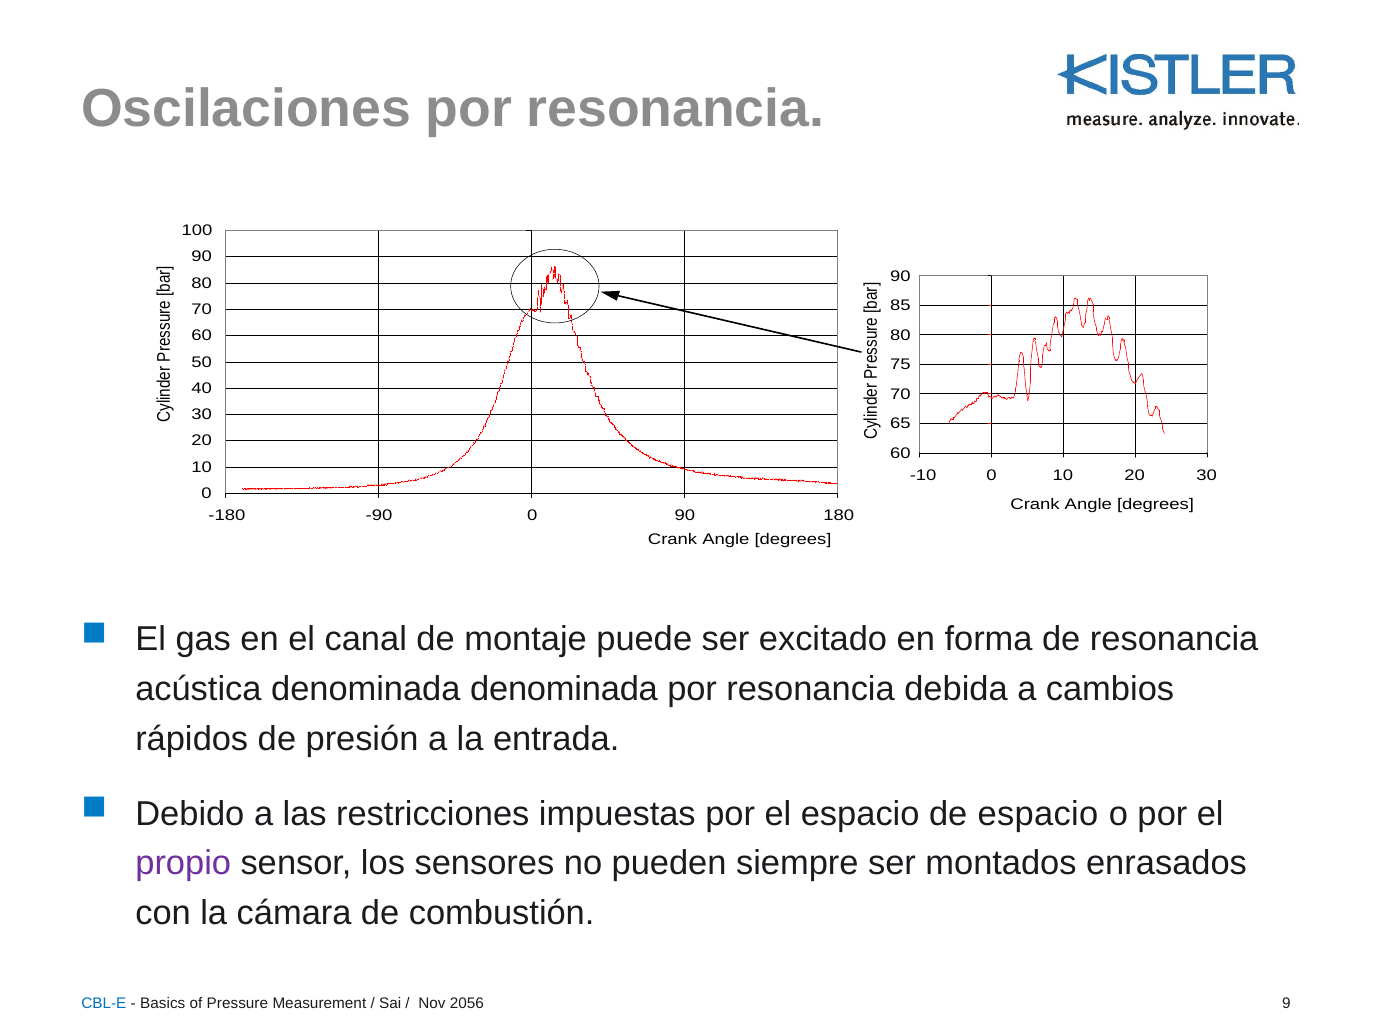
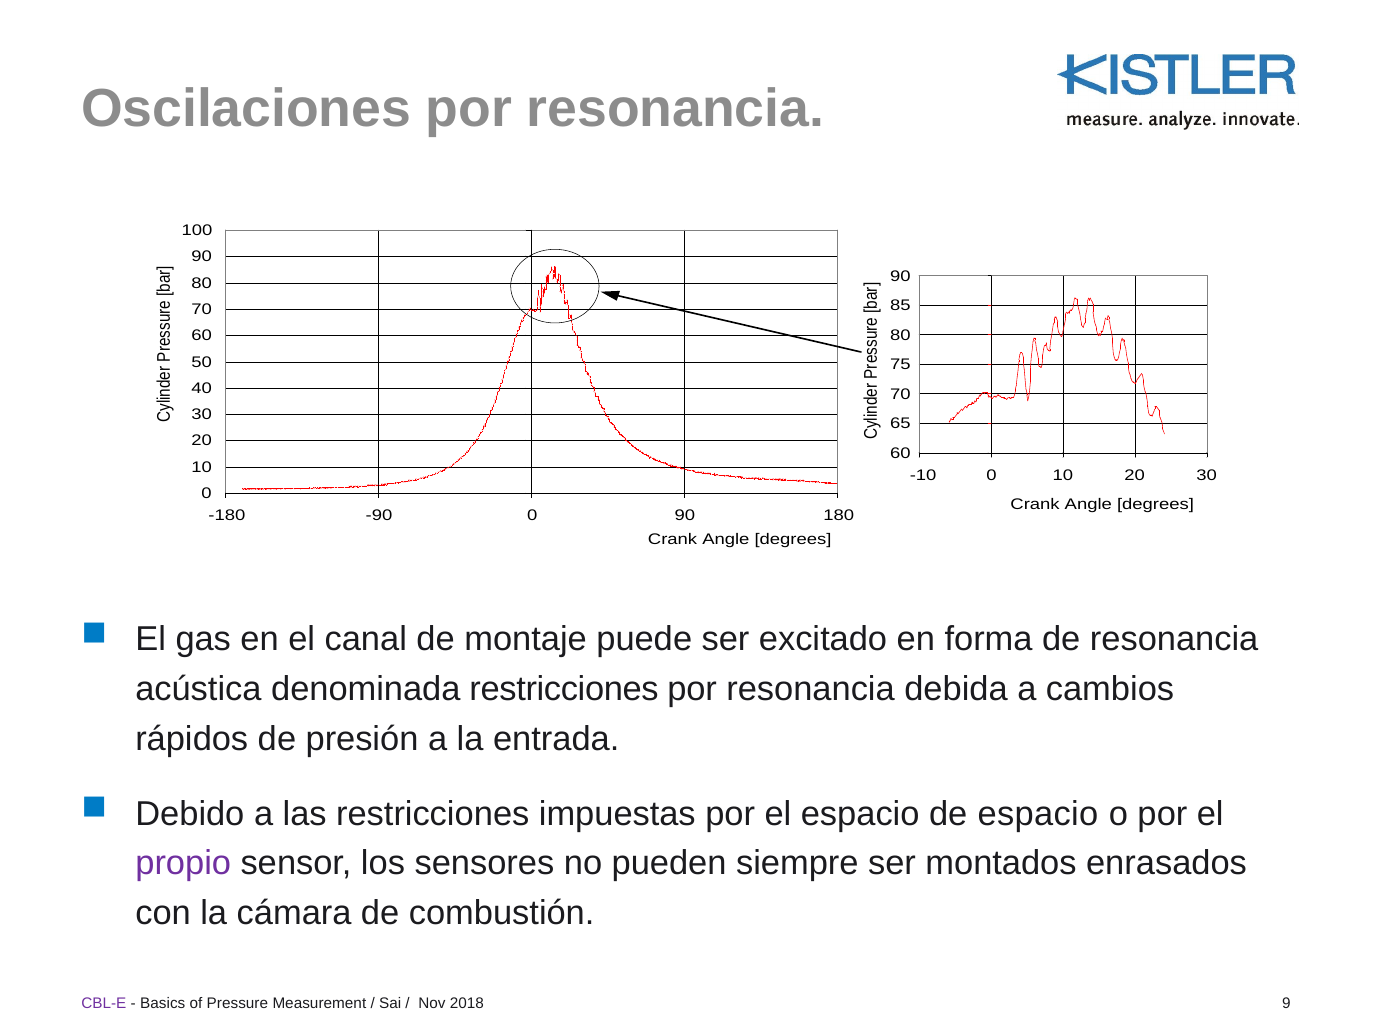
denominada denominada: denominada -> restricciones
CBL-E colour: blue -> purple
2056: 2056 -> 2018
